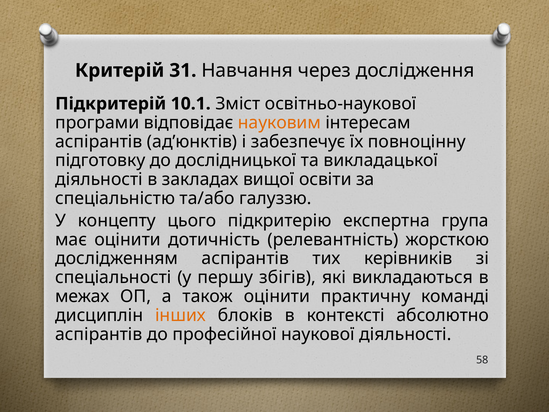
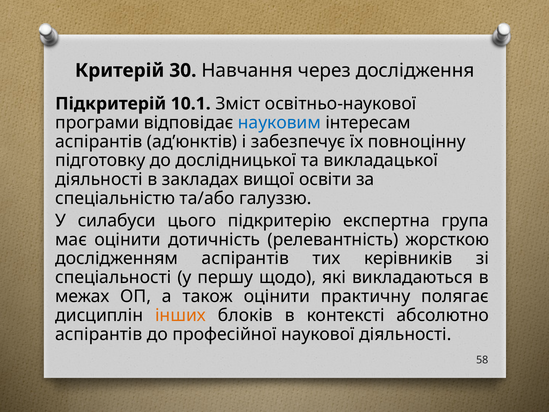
31: 31 -> 30
науковим colour: orange -> blue
концепту: концепту -> силабуси
збігів: збігів -> щодо
команді: команді -> полягає
